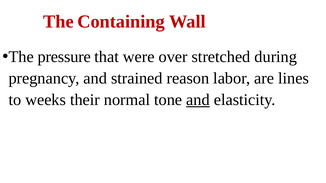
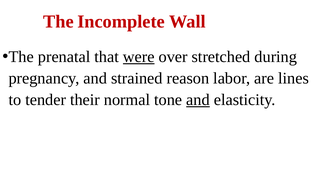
Containing: Containing -> Incomplete
pressure: pressure -> prenatal
were underline: none -> present
weeks: weeks -> tender
